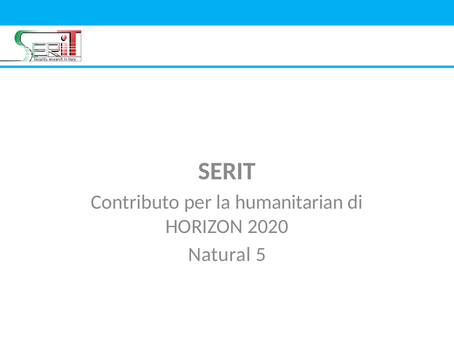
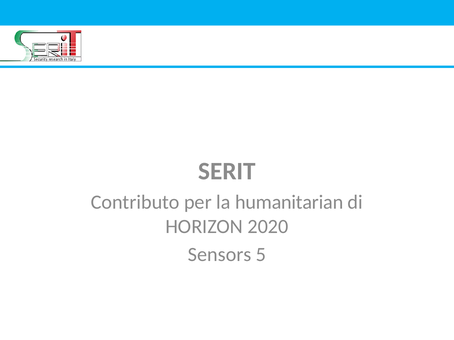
Natural: Natural -> Sensors
